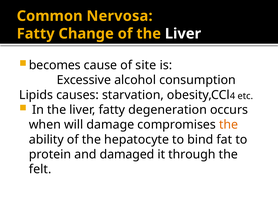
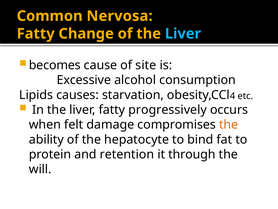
Liver at (183, 34) colour: white -> light blue
degeneration: degeneration -> progressively
will: will -> felt
damaged: damaged -> retention
felt: felt -> will
